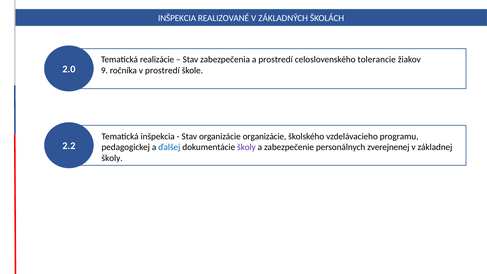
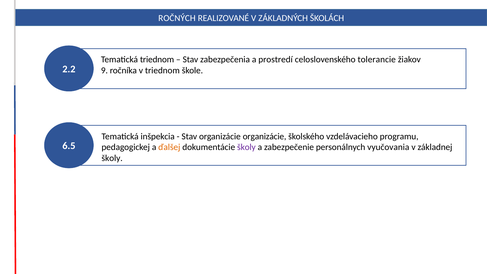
INŠPEKCIA at (177, 18): INŠPEKCIA -> ROČNÝCH
Tematická realizácie: realizácie -> triednom
2.0: 2.0 -> 2.2
v prostredí: prostredí -> triednom
2.2: 2.2 -> 6.5
ďalšej colour: blue -> orange
zverejnenej: zverejnenej -> vyučovania
